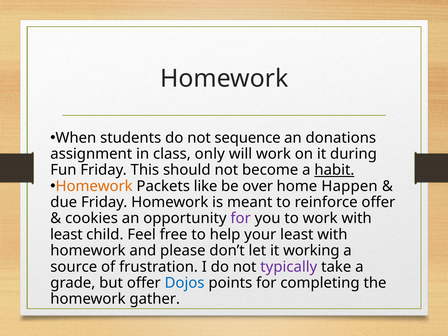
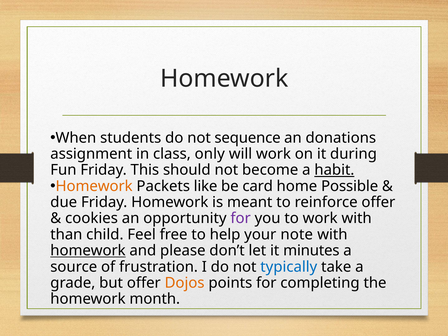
over: over -> card
Happen: Happen -> Possible
least at (66, 235): least -> than
your least: least -> note
homework at (88, 251) underline: none -> present
working: working -> minutes
typically colour: purple -> blue
Dojos colour: blue -> orange
gather: gather -> month
